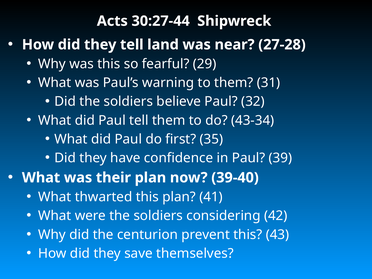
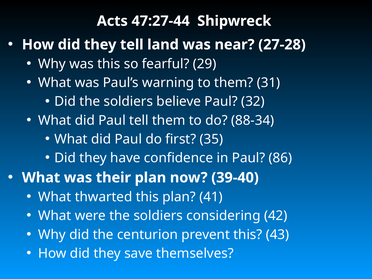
30:27-44: 30:27-44 -> 47:27-44
43-34: 43-34 -> 88-34
39: 39 -> 86
